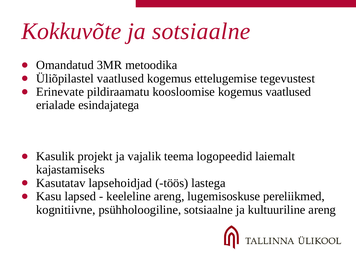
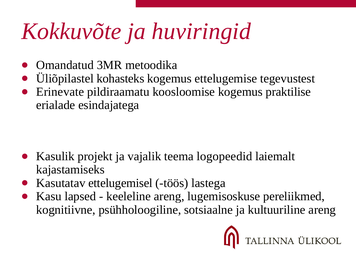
ja sotsiaalne: sotsiaalne -> huviringid
Üliõpilastel vaatlused: vaatlused -> kohasteks
kogemus vaatlused: vaatlused -> praktilise
lapsehoidjad: lapsehoidjad -> ettelugemisel
